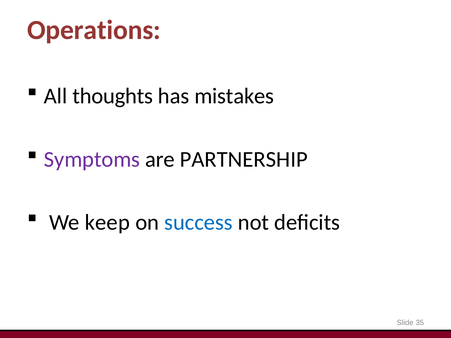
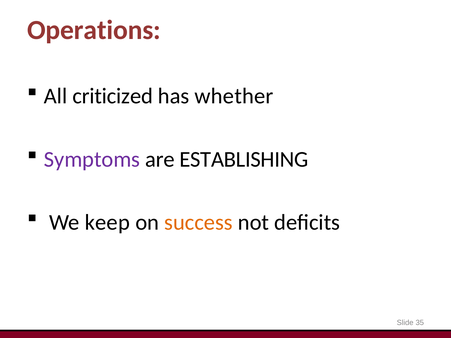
thoughts: thoughts -> criticized
mistakes: mistakes -> whether
PARTNERSHIP: PARTNERSHIP -> ESTABLISHING
success colour: blue -> orange
